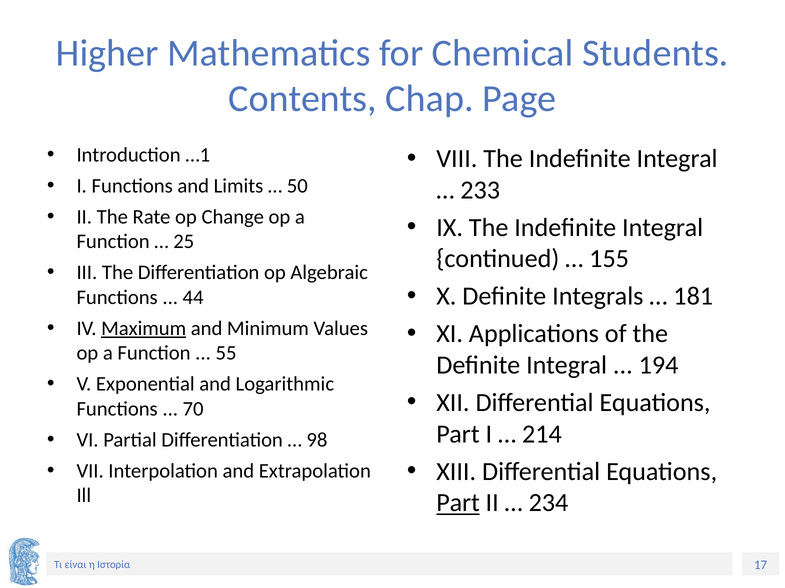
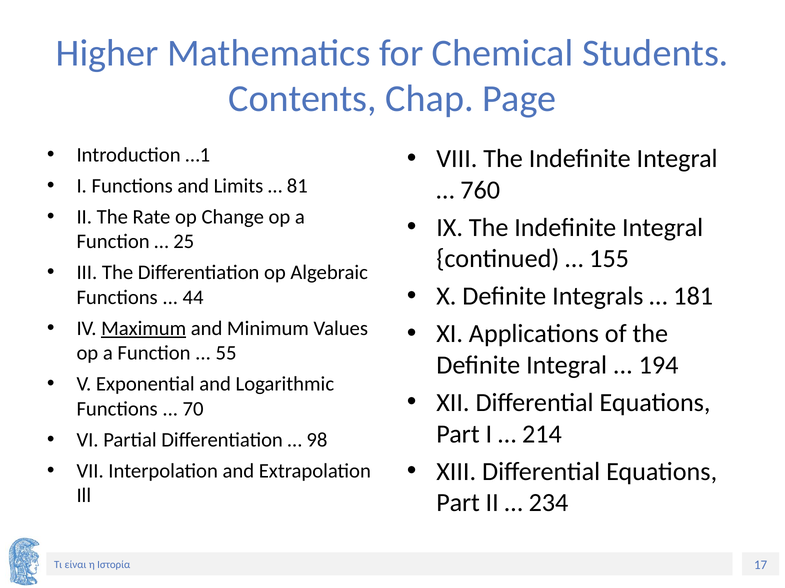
50: 50 -> 81
233: 233 -> 760
Part at (458, 503) underline: present -> none
